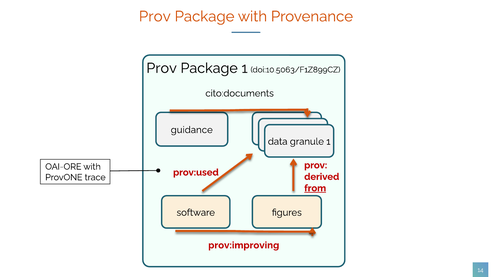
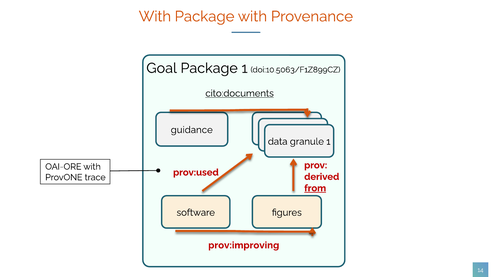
Prov at (155, 16): Prov -> With
Prov at (162, 68): Prov -> Goal
cito:documents underline: none -> present
